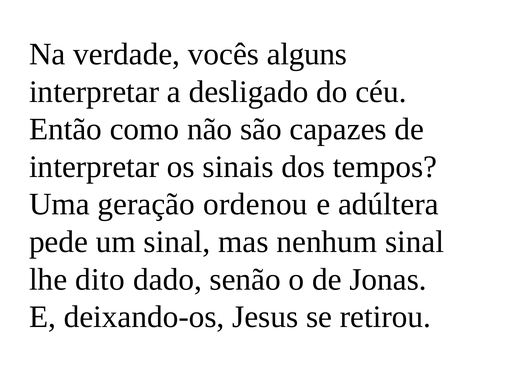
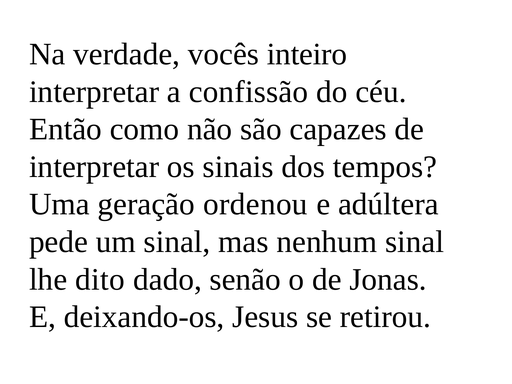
alguns: alguns -> inteiro
desligado: desligado -> confissão
